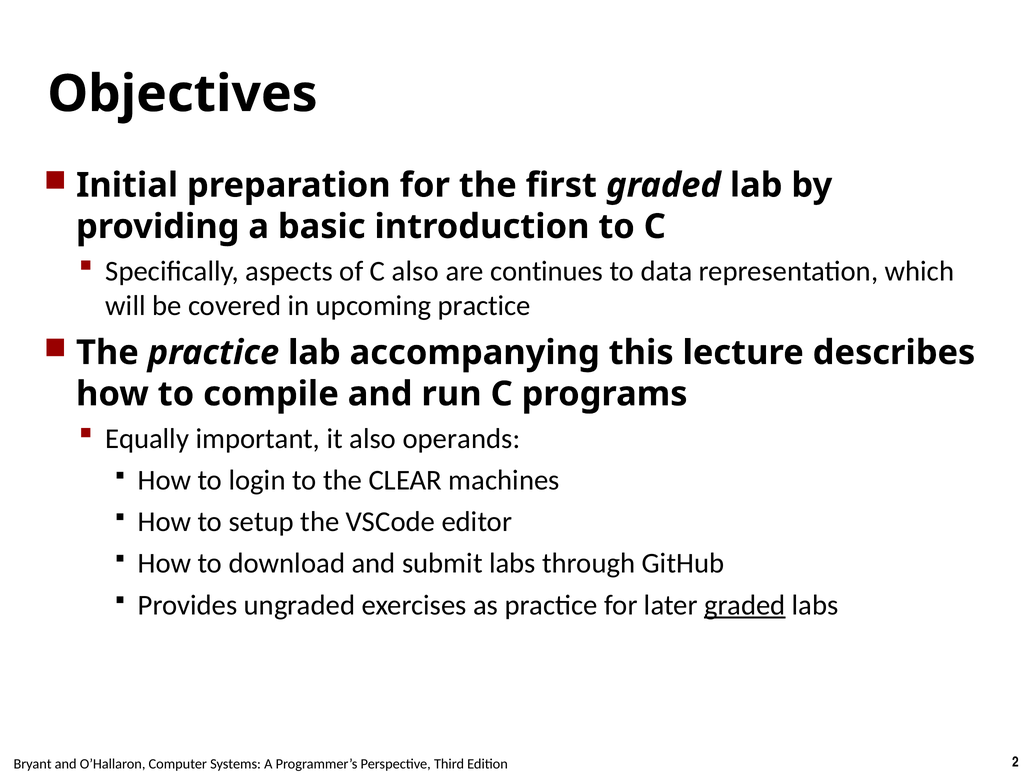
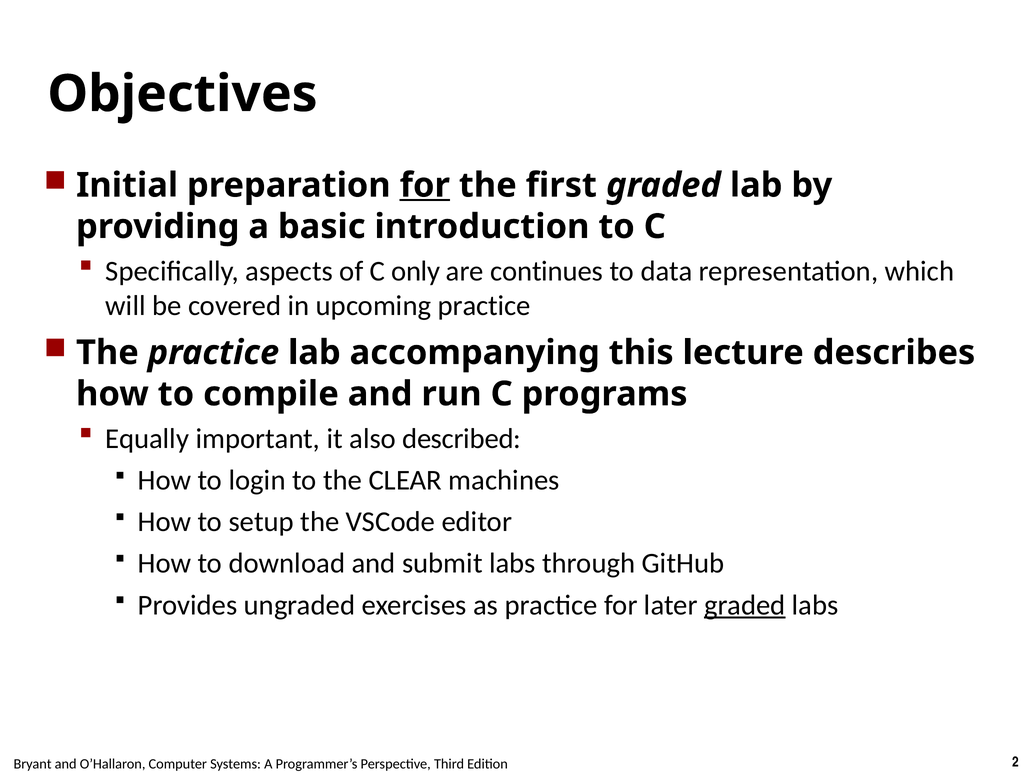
for at (425, 185) underline: none -> present
C also: also -> only
operands: operands -> described
